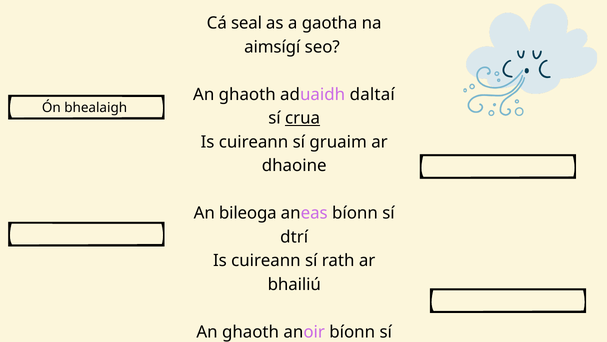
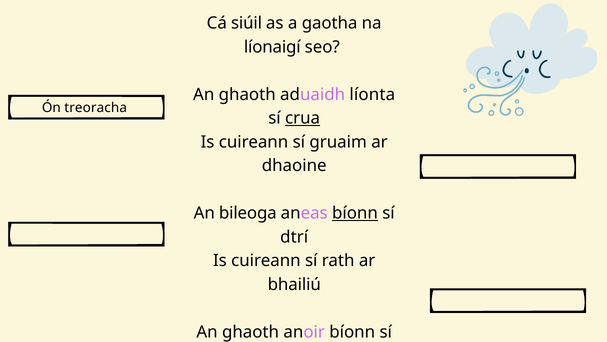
seal: seal -> siúil
aimsígí: aimsígí -> líonaigí
aduaidh daltaí: daltaí -> líonta
bhealaigh: bhealaigh -> treoracha
bíonn at (355, 213) underline: none -> present
